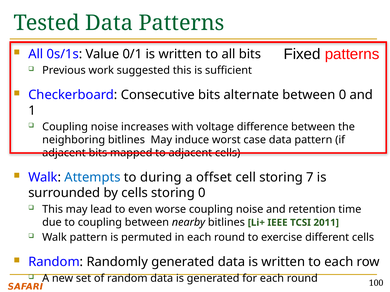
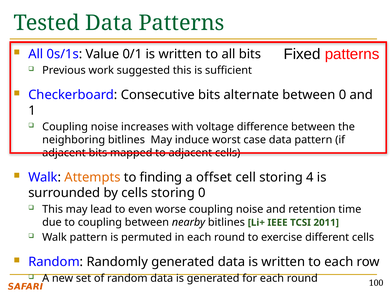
Attempts colour: blue -> orange
during: during -> finding
7: 7 -> 4
